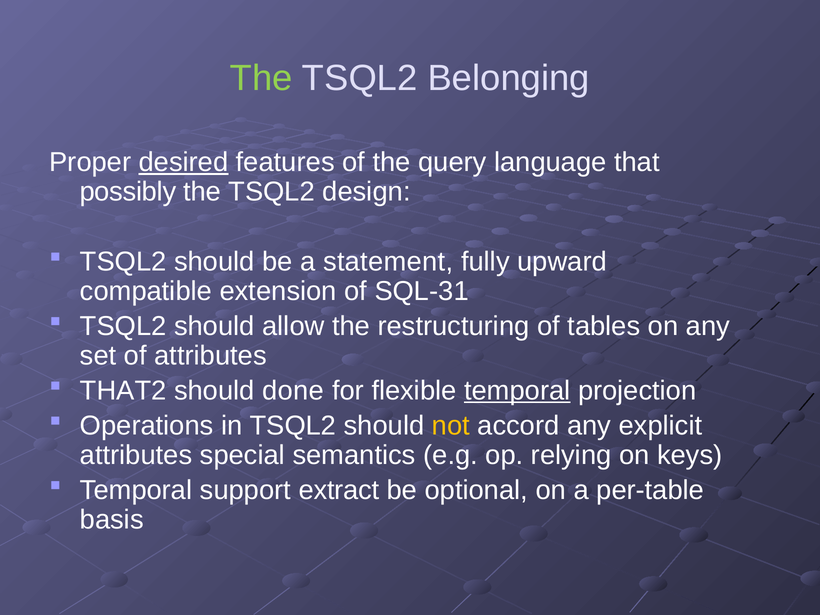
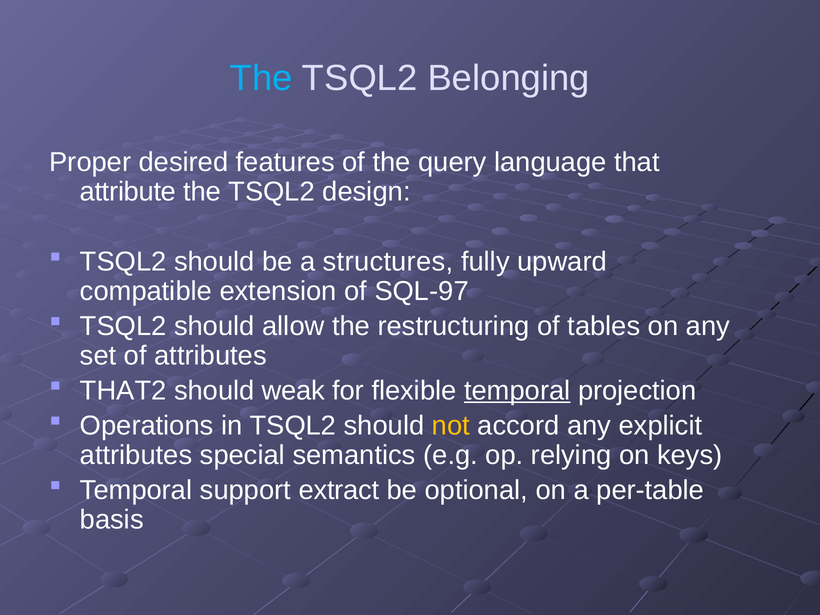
The at (261, 78) colour: light green -> light blue
desired underline: present -> none
possibly: possibly -> attribute
statement: statement -> structures
SQL-31: SQL-31 -> SQL-97
done: done -> weak
